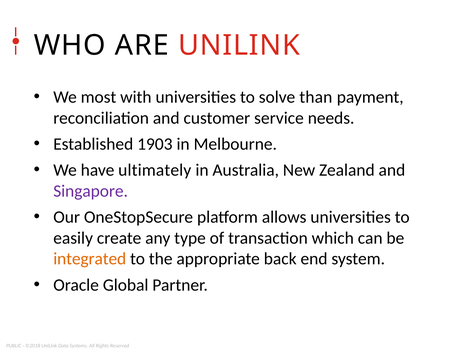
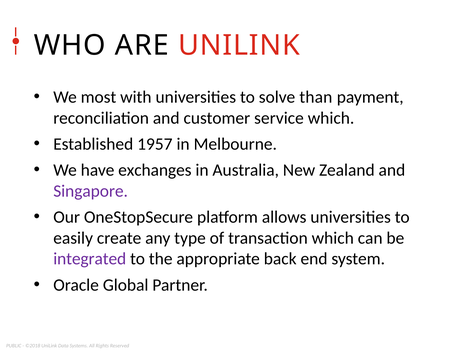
service needs: needs -> which
1903: 1903 -> 1957
ultimately: ultimately -> exchanges
integrated colour: orange -> purple
